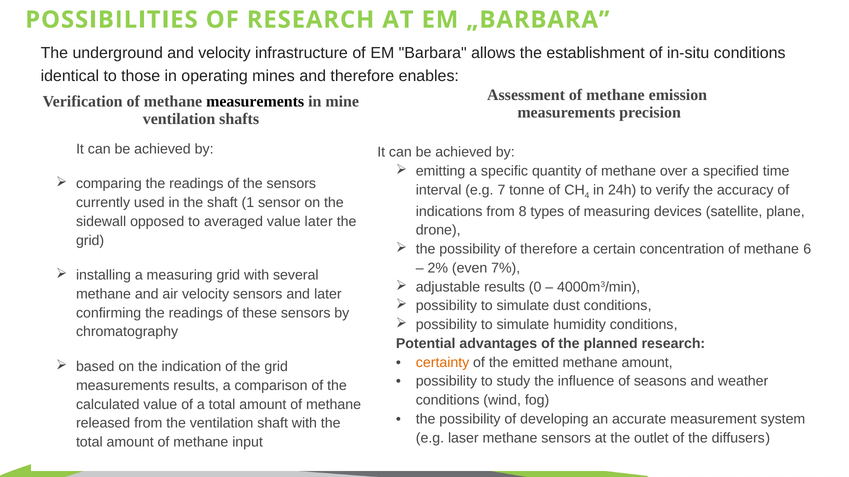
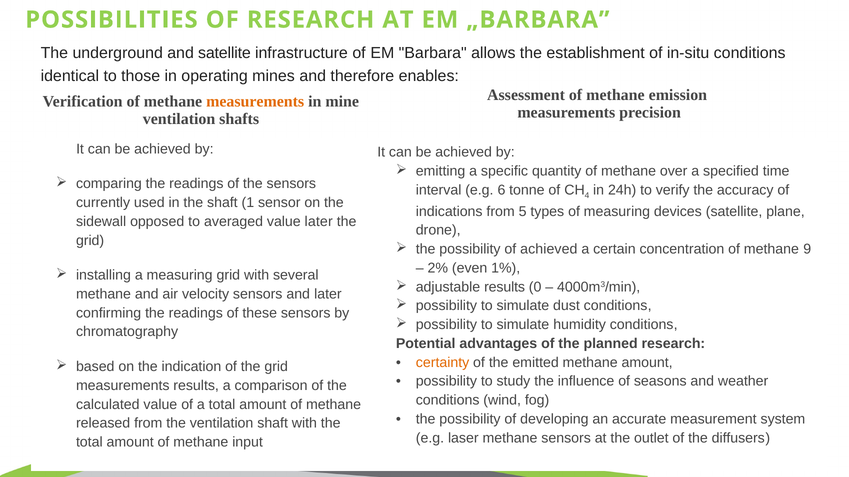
and velocity: velocity -> satellite
measurements at (255, 102) colour: black -> orange
7: 7 -> 6
8: 8 -> 5
of therefore: therefore -> achieved
6: 6 -> 9
7%: 7% -> 1%
